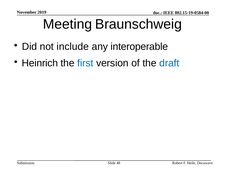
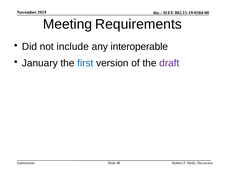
Braunschweig: Braunschweig -> Requirements
Heinrich: Heinrich -> January
draft colour: blue -> purple
